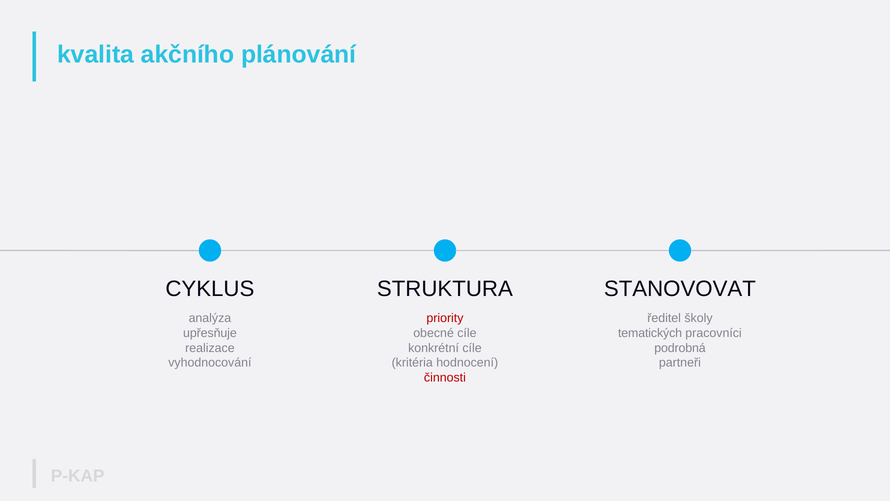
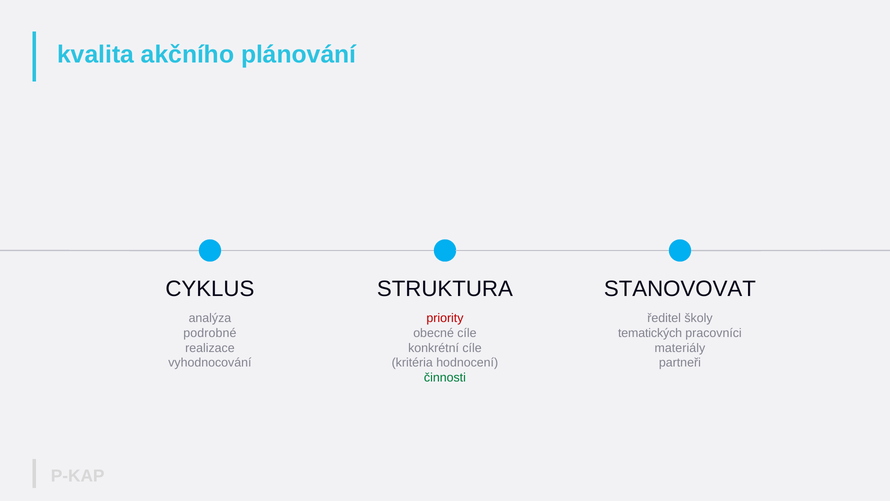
upřesňuje: upřesňuje -> podrobné
podrobná: podrobná -> materiály
činnosti colour: red -> green
